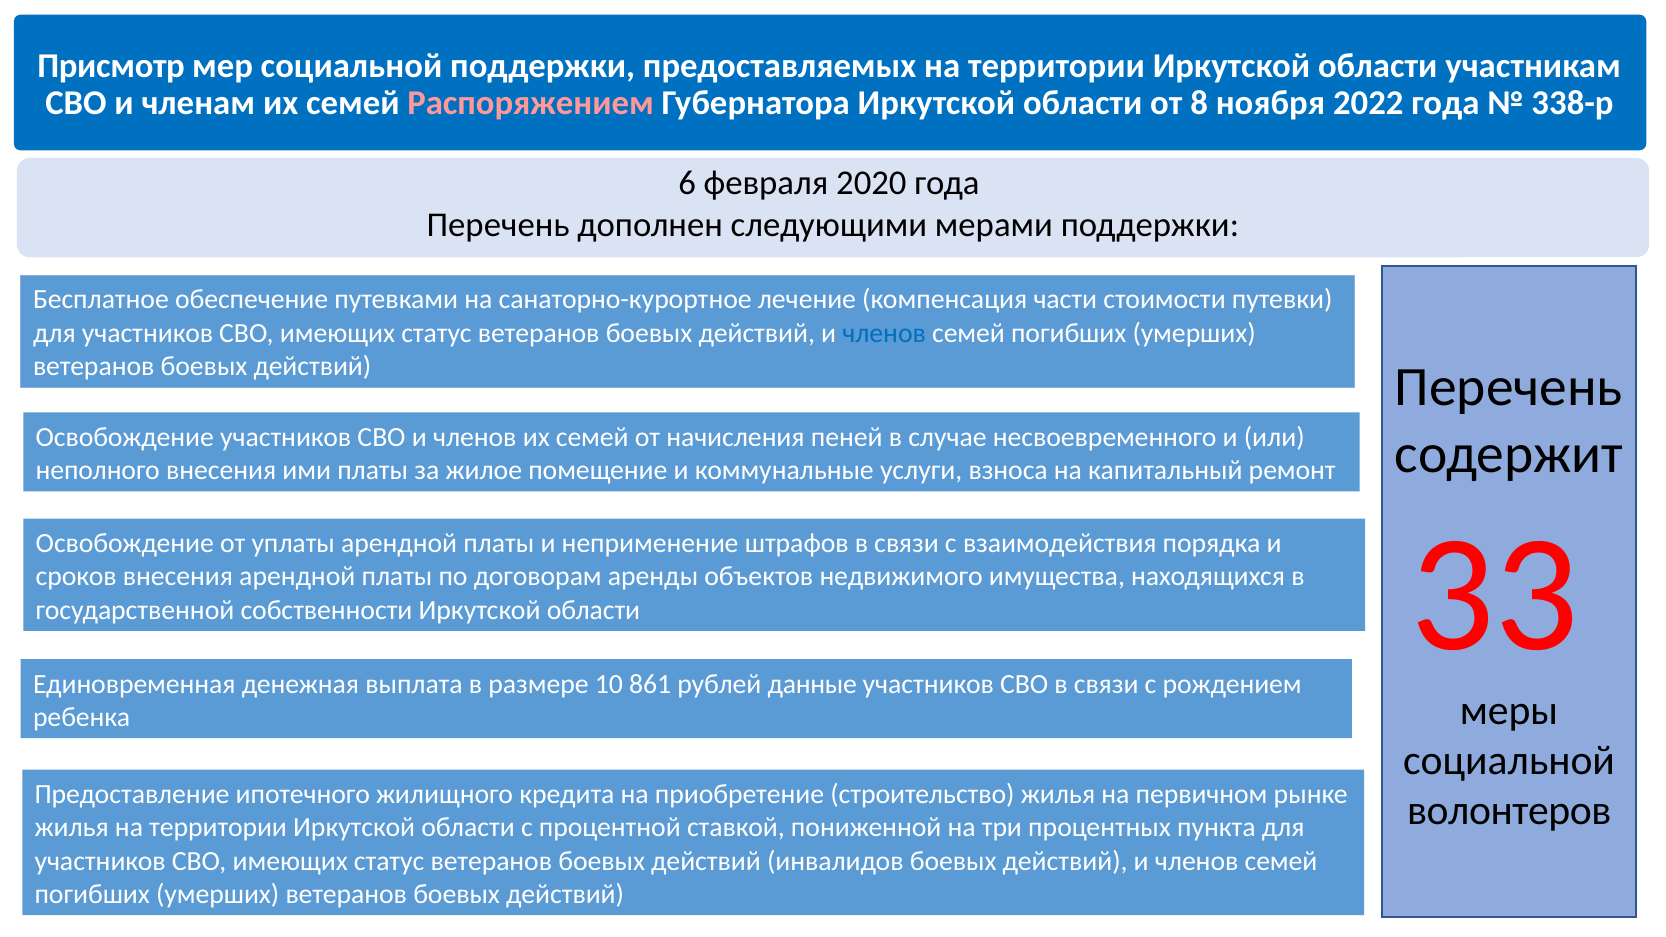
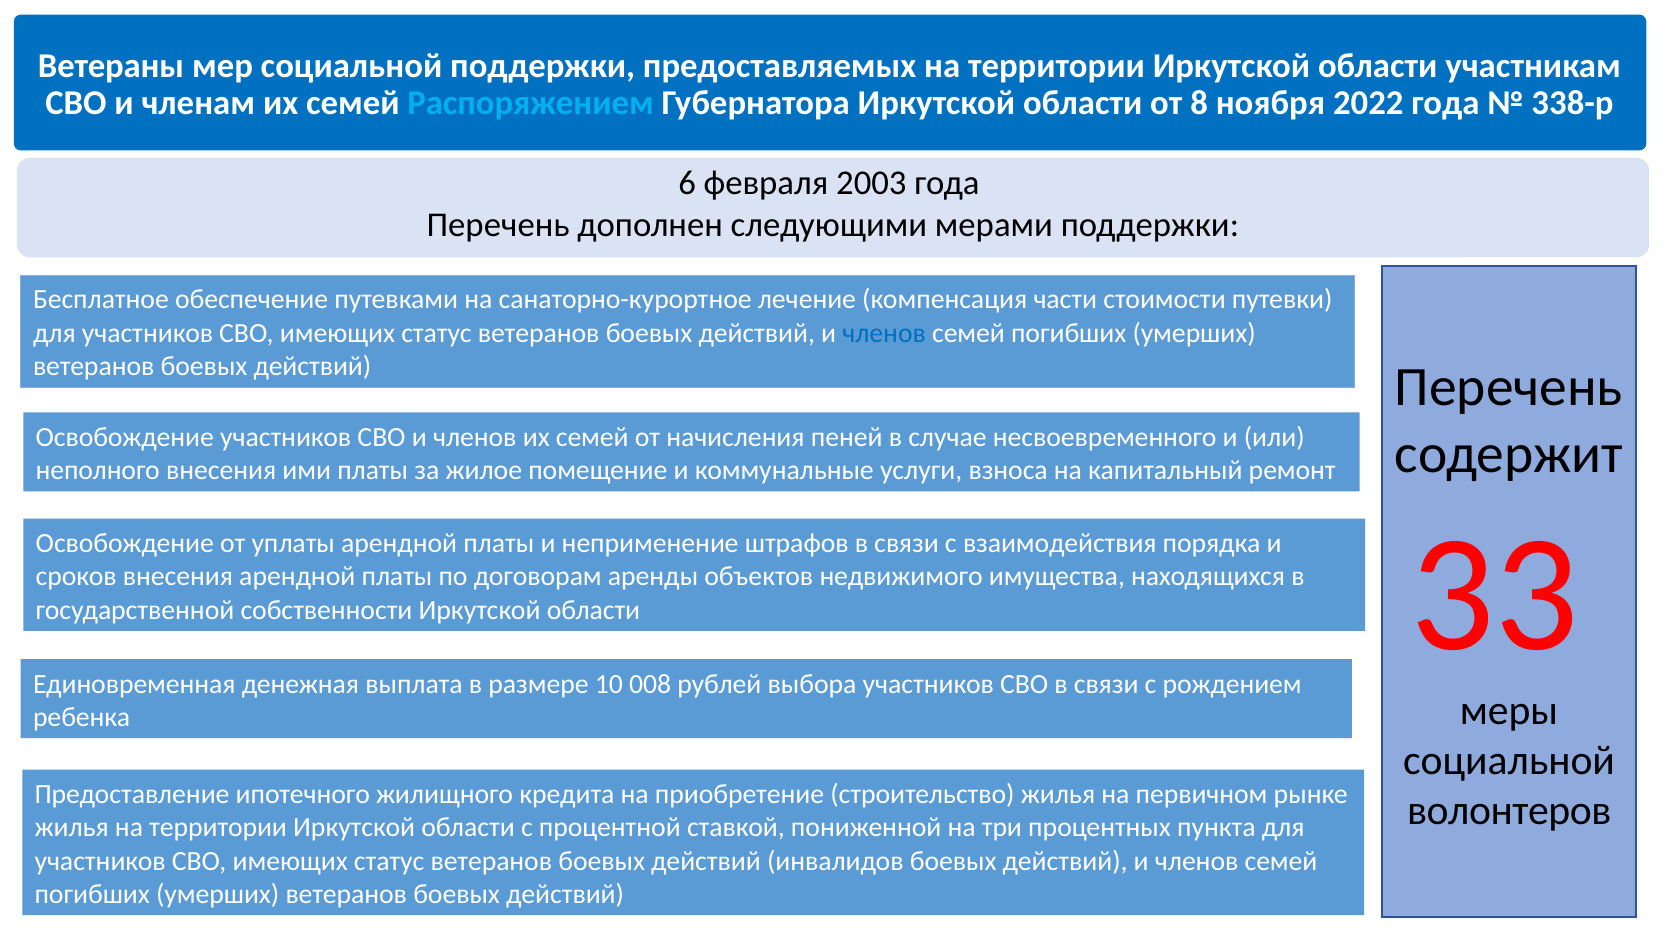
Присмотр: Присмотр -> Ветераны
Распоряжением colour: pink -> light blue
2020: 2020 -> 2003
861: 861 -> 008
данные: данные -> выбора
